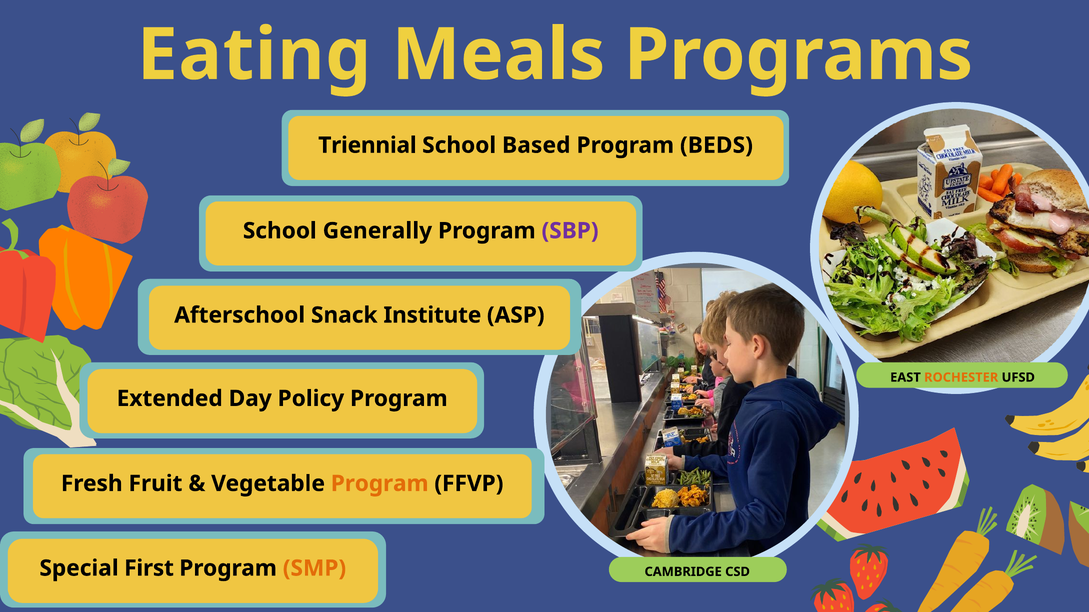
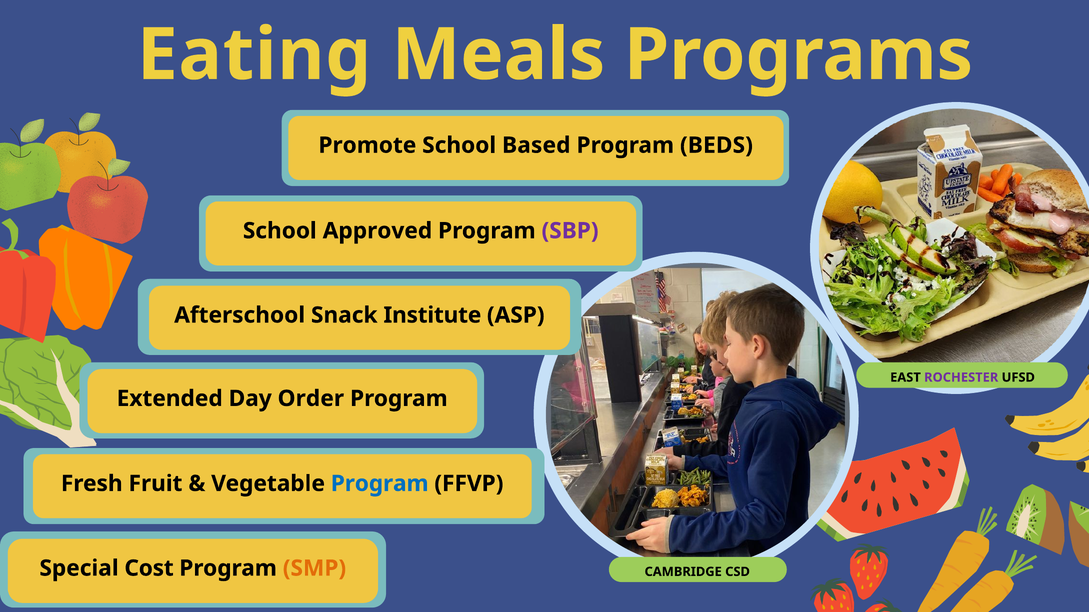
Triennial: Triennial -> Promote
Generally: Generally -> Approved
ROCHESTER colour: orange -> purple
Policy: Policy -> Order
Program at (380, 484) colour: orange -> blue
First: First -> Cost
